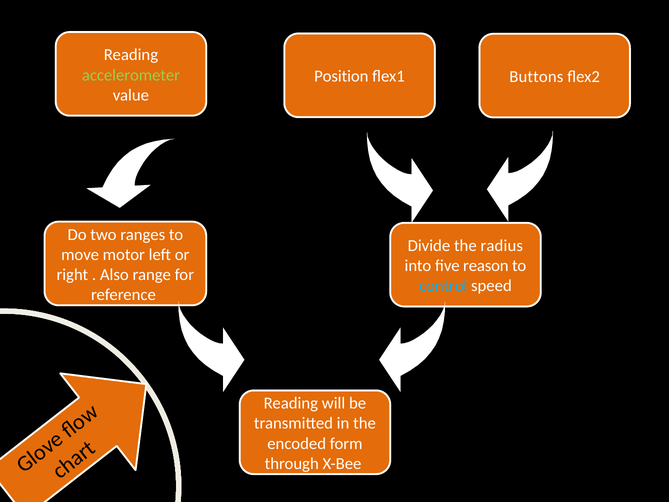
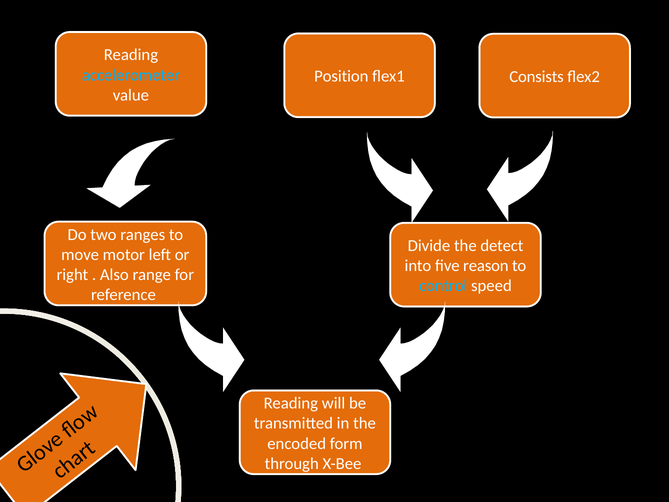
accelerometer colour: light green -> light blue
Buttons: Buttons -> Consists
radius: radius -> detect
